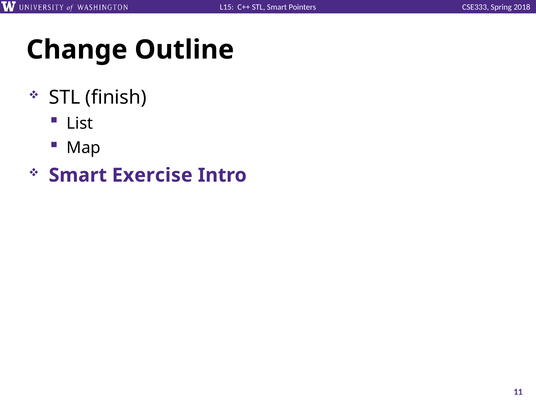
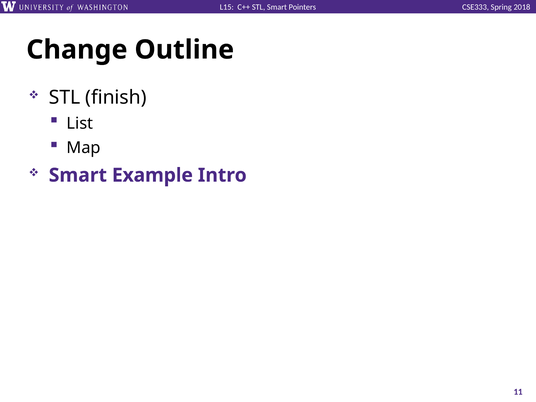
Exercise: Exercise -> Example
